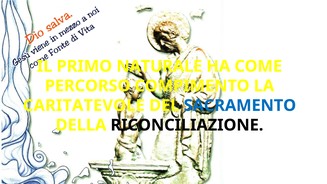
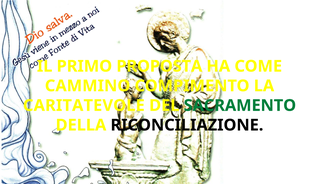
NATURALE: NATURALE -> PROPOSTA
PERCORSO: PERCORSO -> CAMMINO
SACRAMENTO colour: blue -> green
